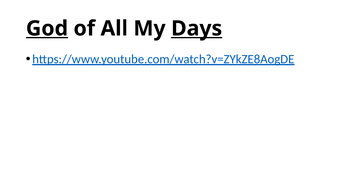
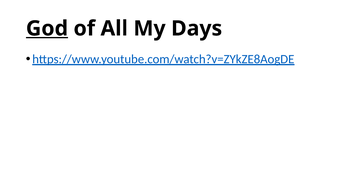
Days underline: present -> none
